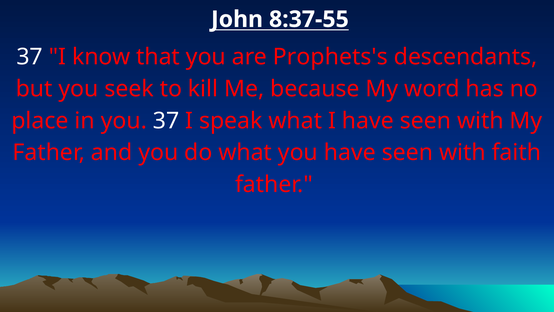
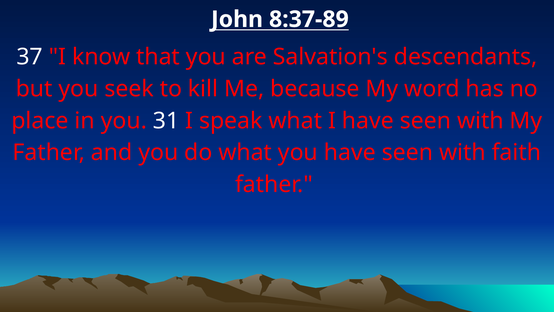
8:37-55: 8:37-55 -> 8:37-89
Prophets's: Prophets's -> Salvation's
you 37: 37 -> 31
